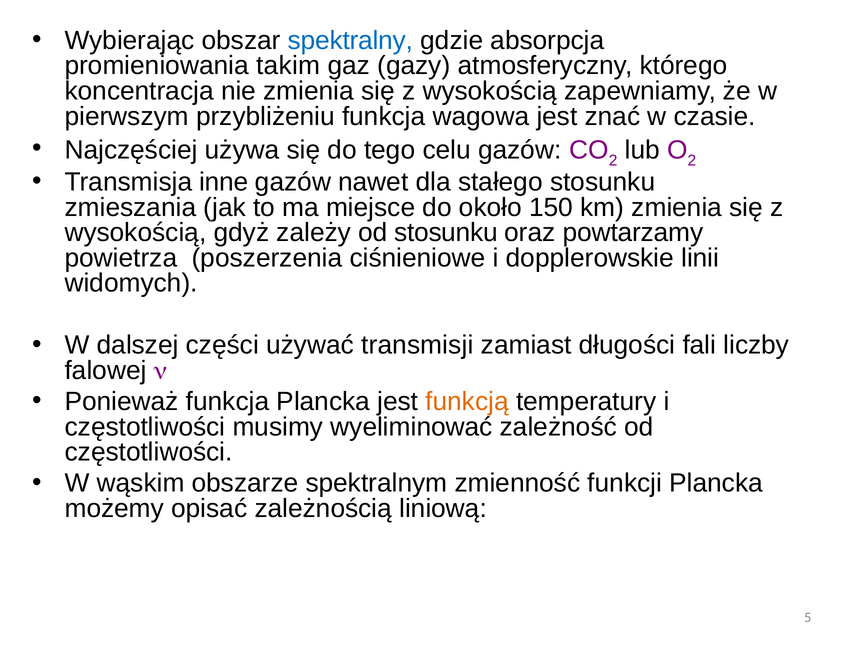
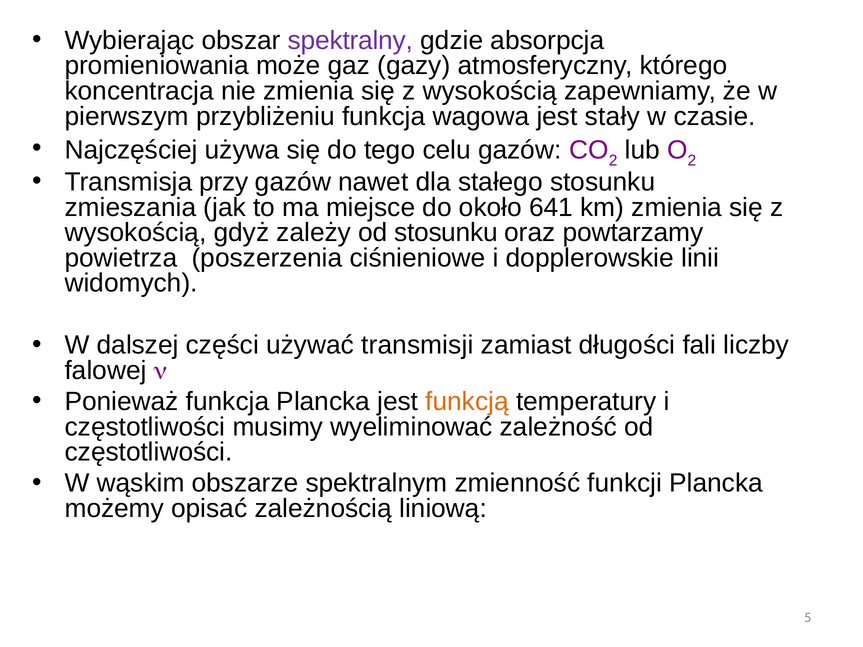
spektralny colour: blue -> purple
takim: takim -> może
znać: znać -> stały
inne: inne -> przy
150: 150 -> 641
